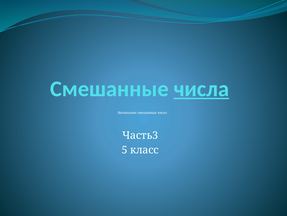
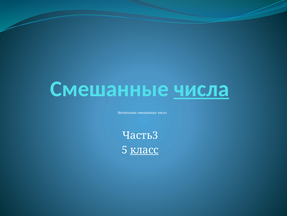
класс underline: none -> present
